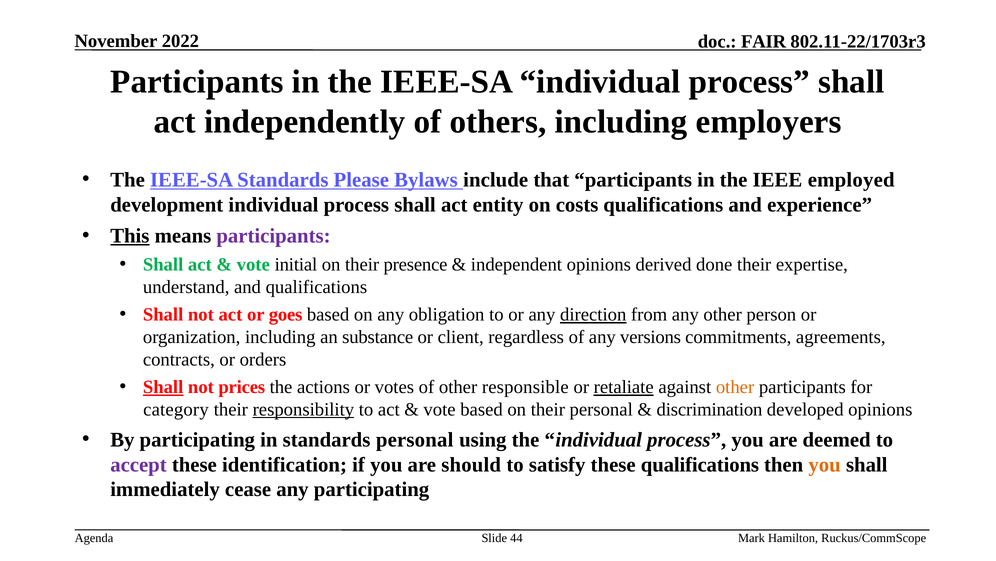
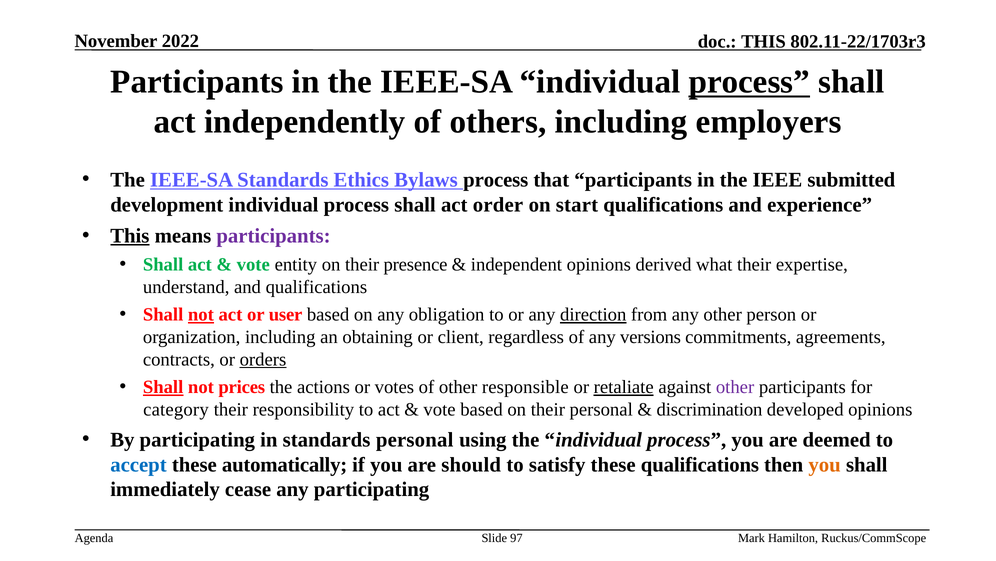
FAIR at (764, 42): FAIR -> THIS
process at (749, 82) underline: none -> present
Please: Please -> Ethics
Bylaws include: include -> process
employed: employed -> submitted
entity: entity -> order
costs: costs -> start
initial: initial -> entity
done: done -> what
not at (201, 314) underline: none -> present
goes: goes -> user
substance: substance -> obtaining
orders underline: none -> present
other at (735, 387) colour: orange -> purple
responsibility underline: present -> none
accept colour: purple -> blue
identification: identification -> automatically
44: 44 -> 97
